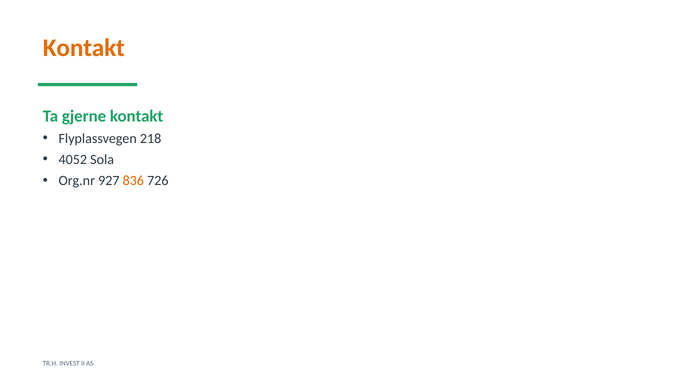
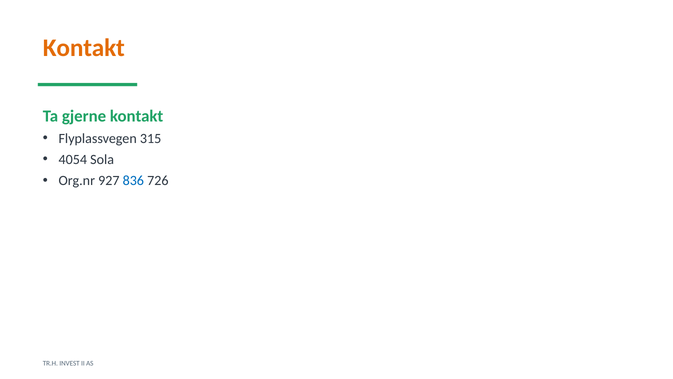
218: 218 -> 315
4052: 4052 -> 4054
836 colour: orange -> blue
